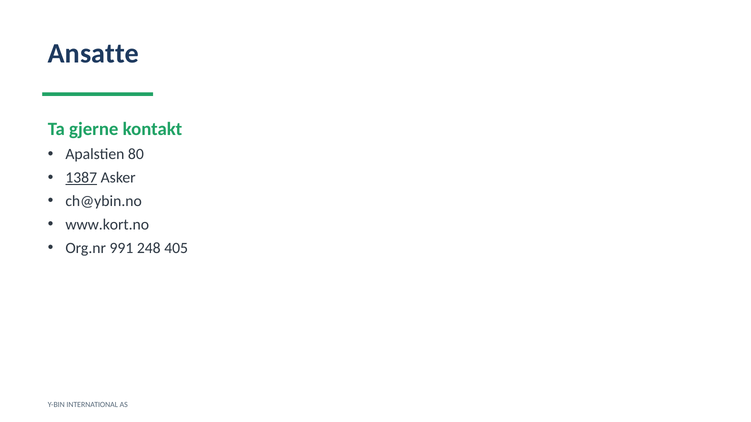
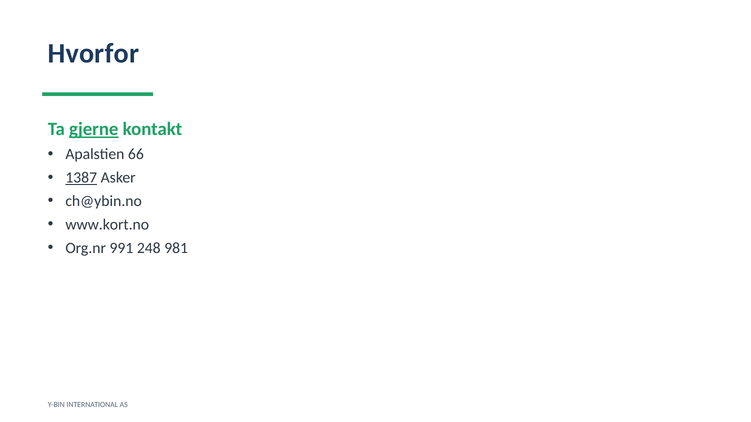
Ansatte: Ansatte -> Hvorfor
gjerne underline: none -> present
80: 80 -> 66
405: 405 -> 981
